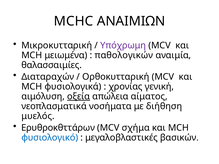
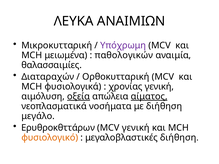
MCHC: MCHC -> ΛΕΥΚΑ
αίματος underline: none -> present
μυελός: μυελός -> μεγάλο
MCV σχήμα: σχήμα -> γενική
φυσιολογικό colour: blue -> orange
μεγαλοβλαστικές βασικών: βασικών -> διήθηση
